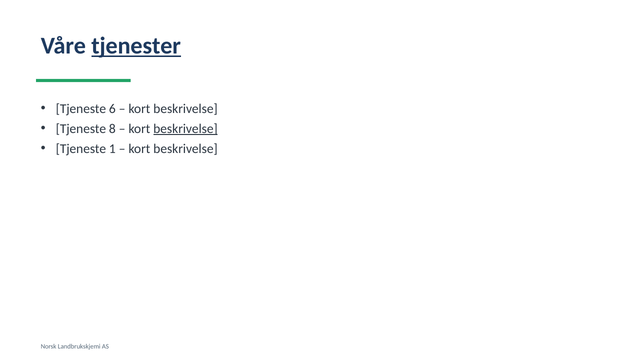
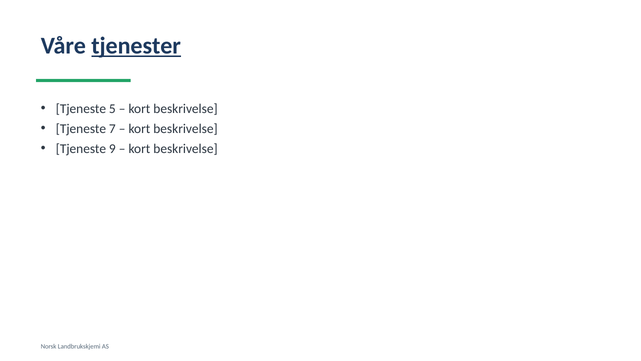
6: 6 -> 5
8: 8 -> 7
beskrivelse at (185, 129) underline: present -> none
1: 1 -> 9
